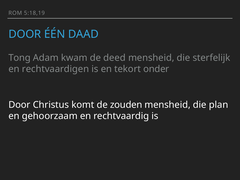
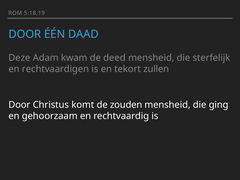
Tong: Tong -> Deze
onder: onder -> zullen
plan: plan -> ging
